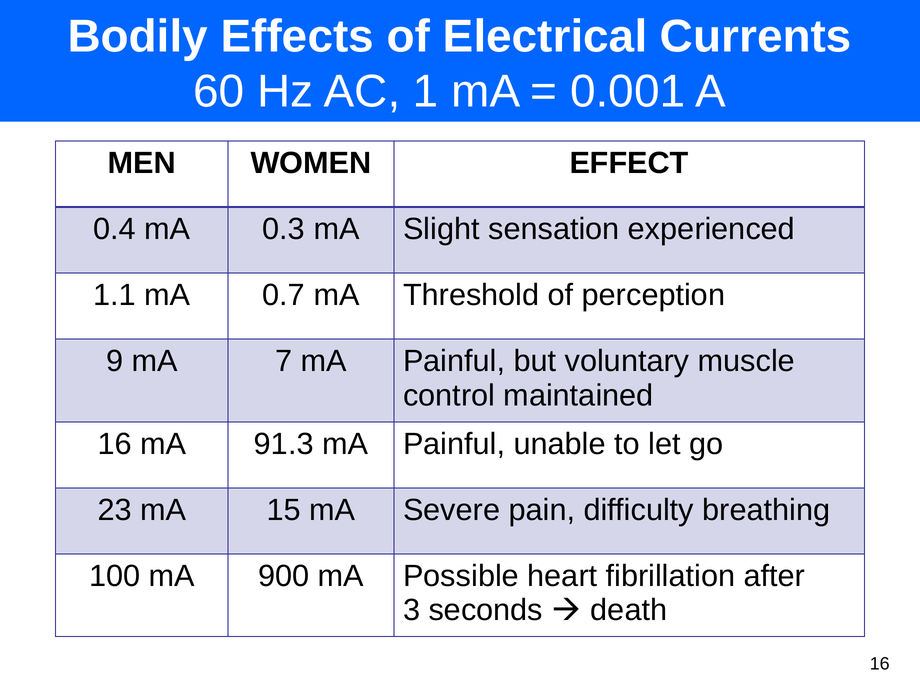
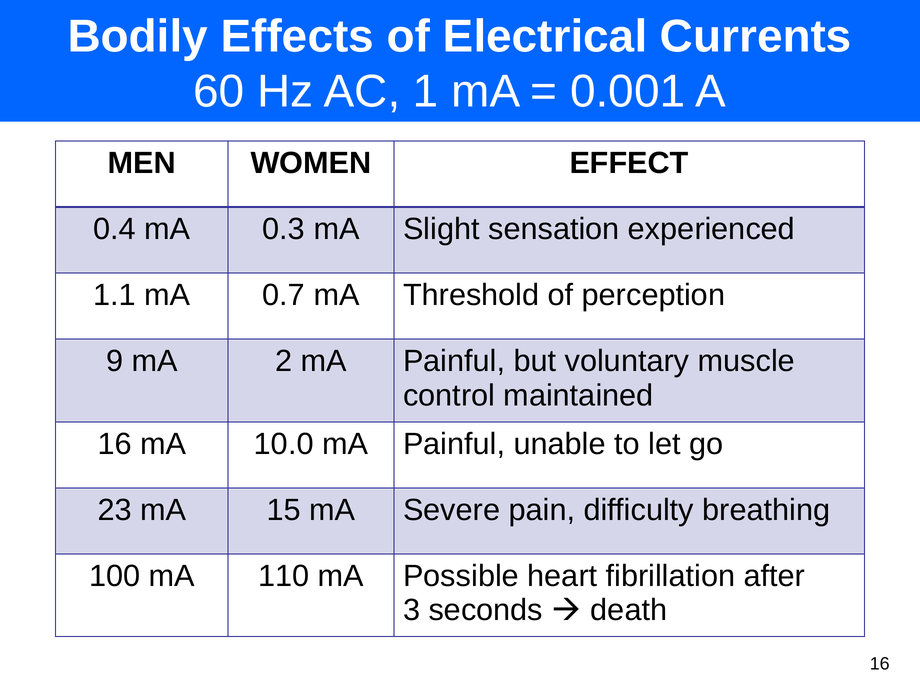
7: 7 -> 2
91.3: 91.3 -> 10.0
900: 900 -> 110
